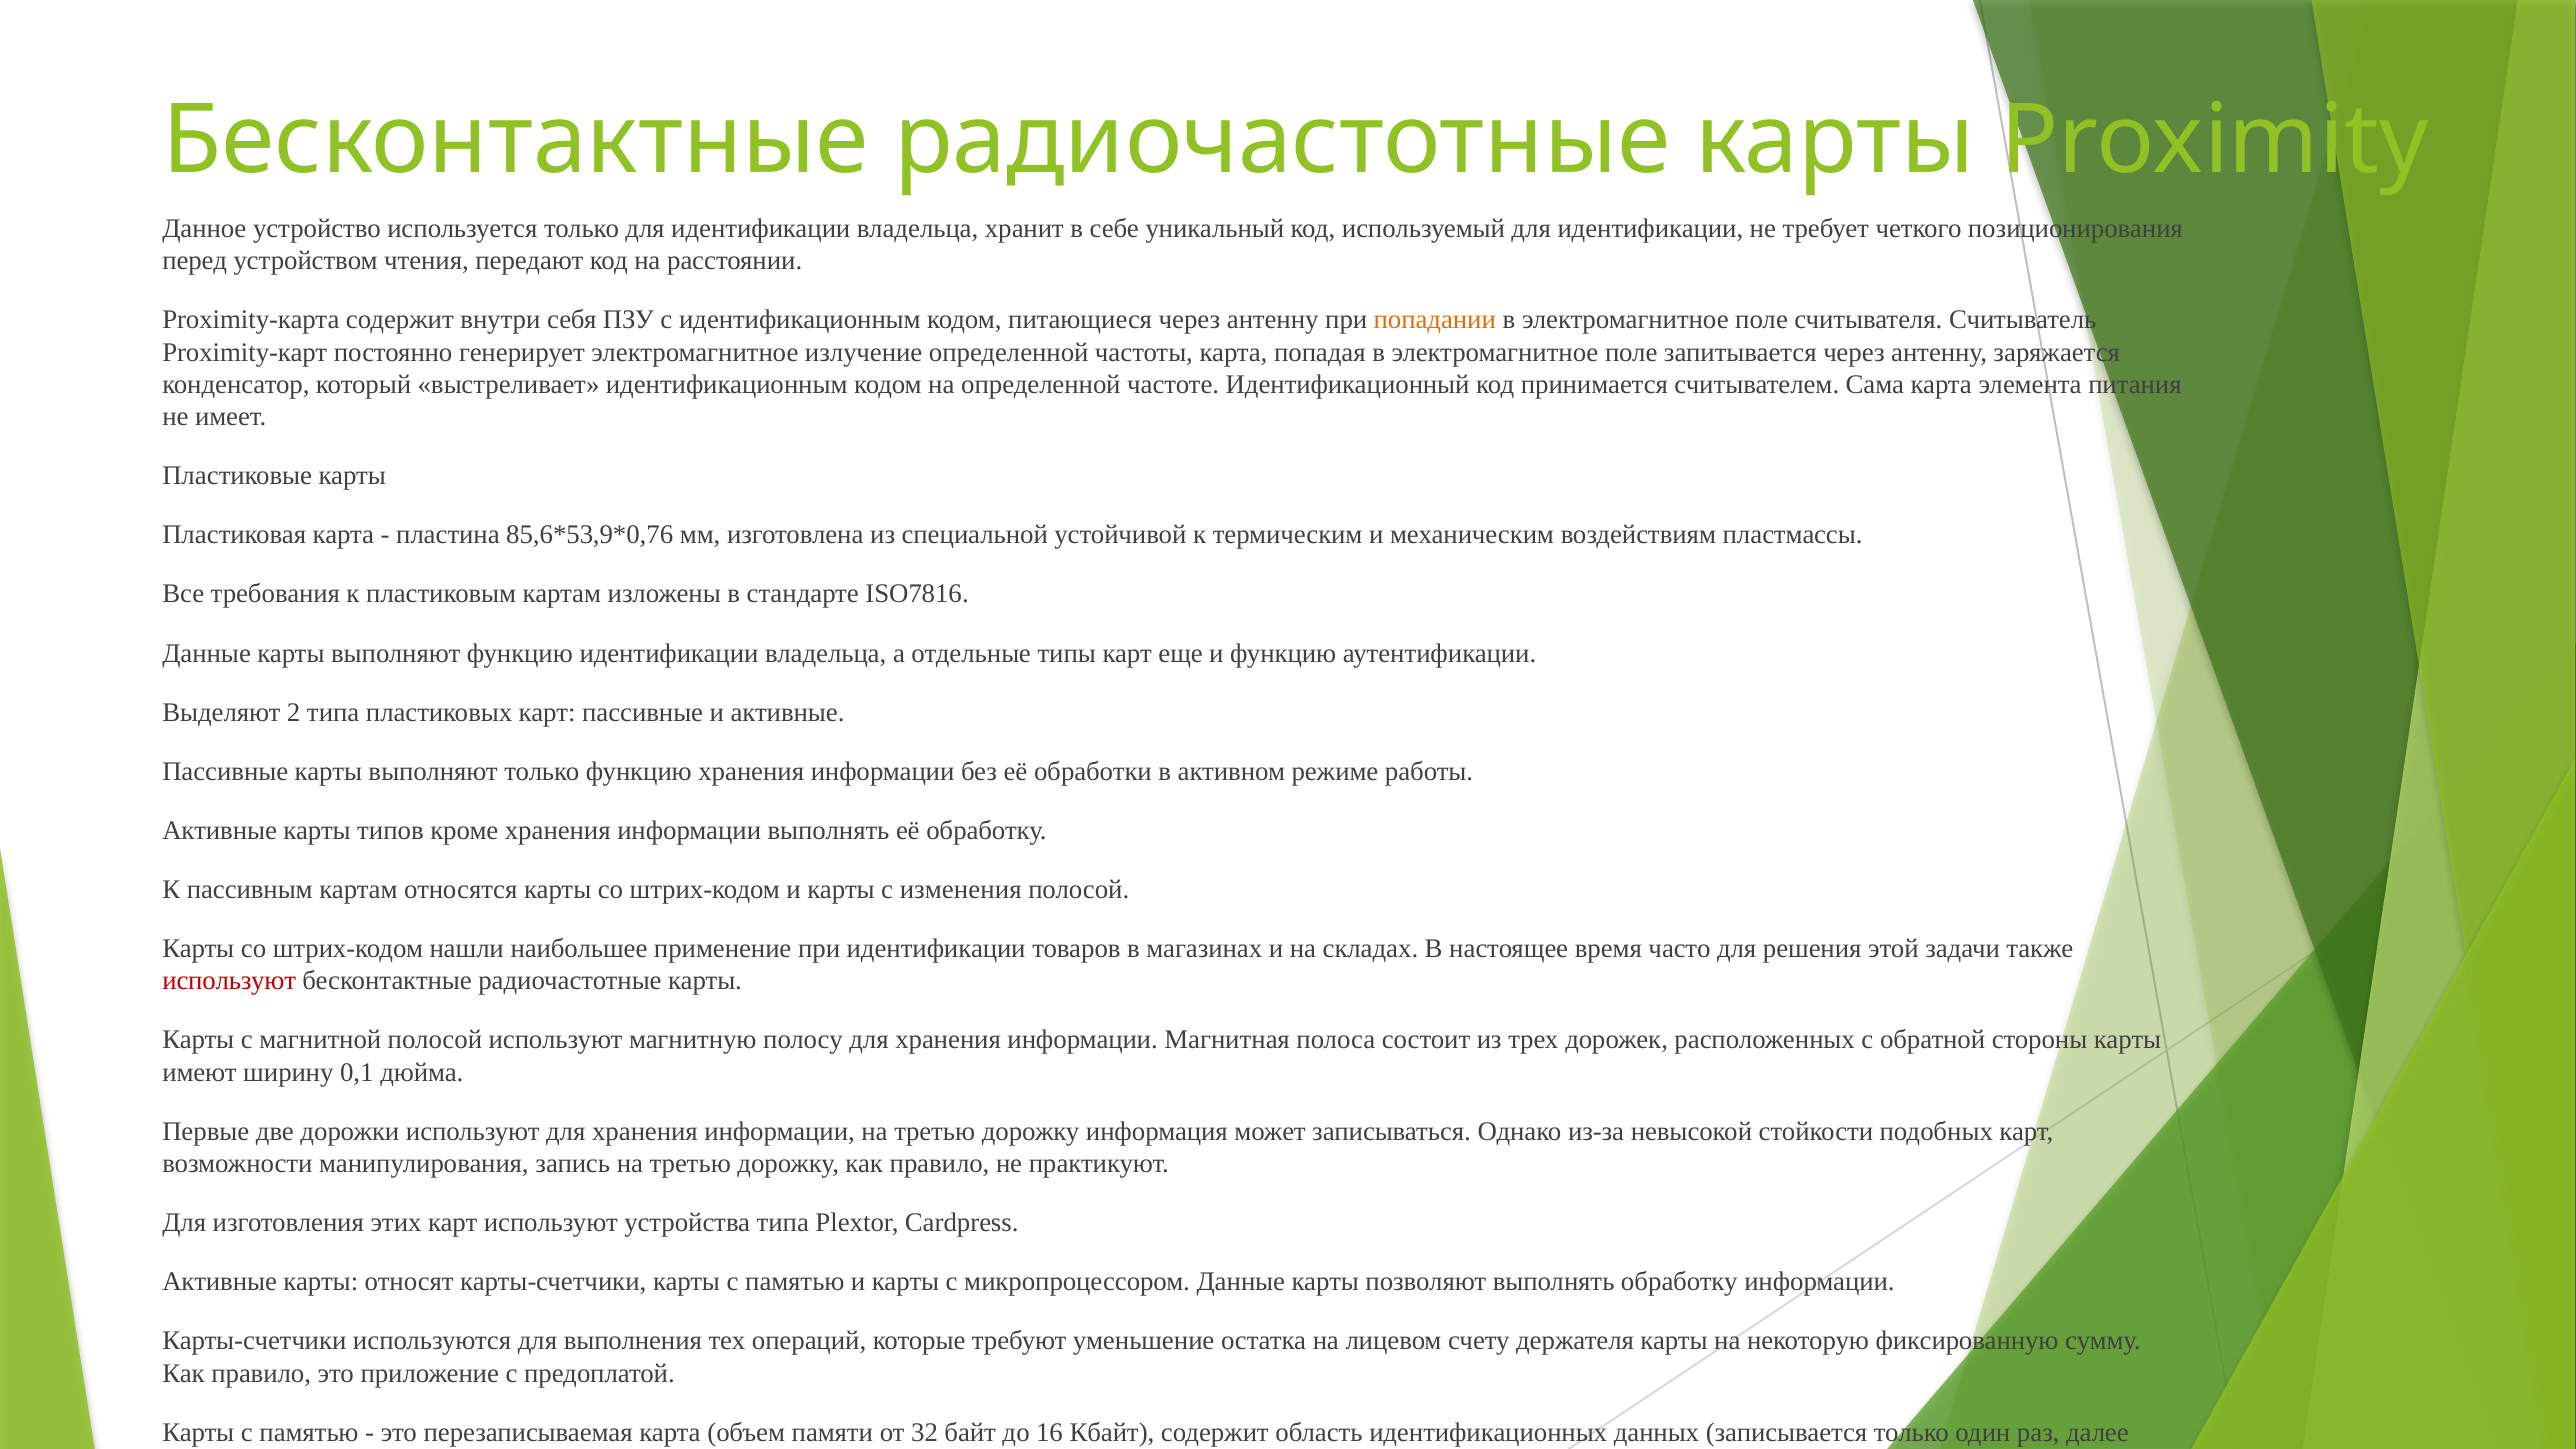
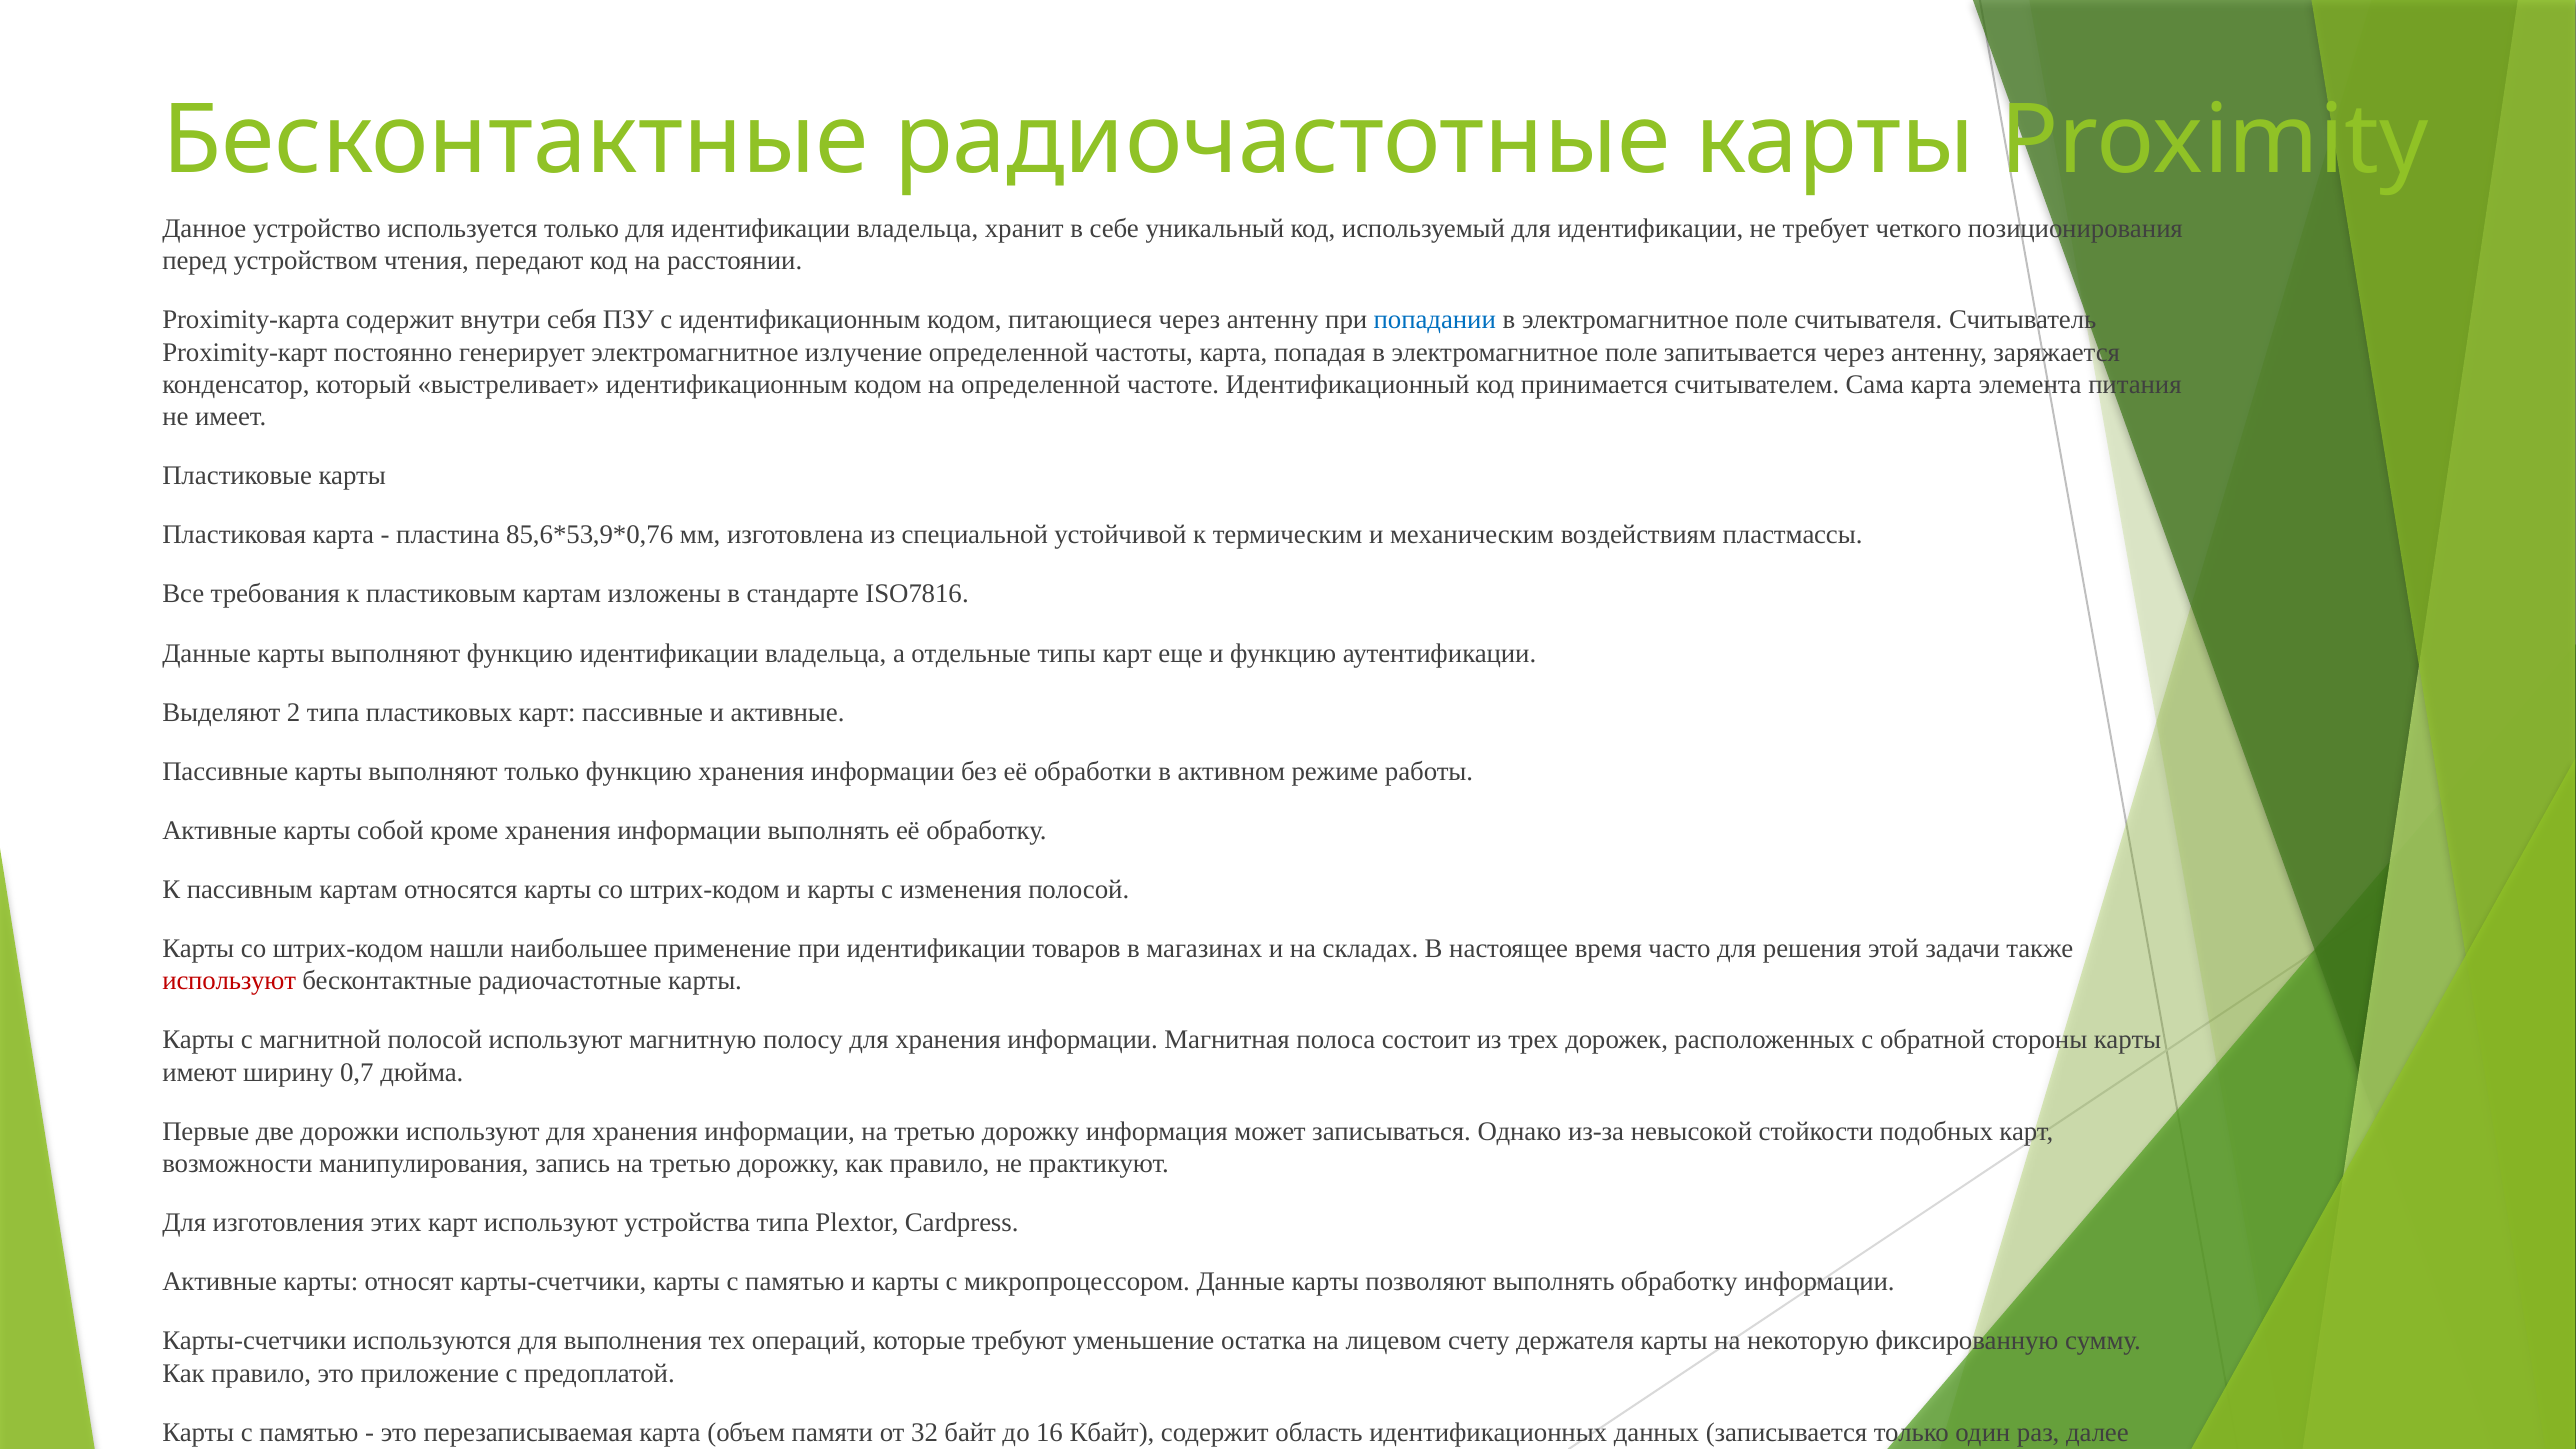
попадании colour: orange -> blue
типов: типов -> собой
0,1: 0,1 -> 0,7
